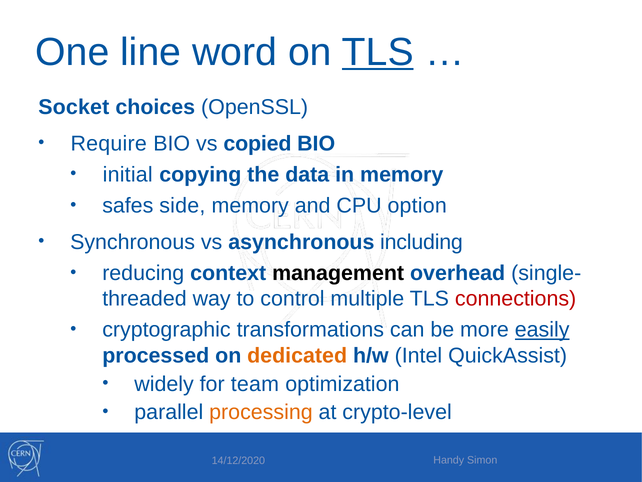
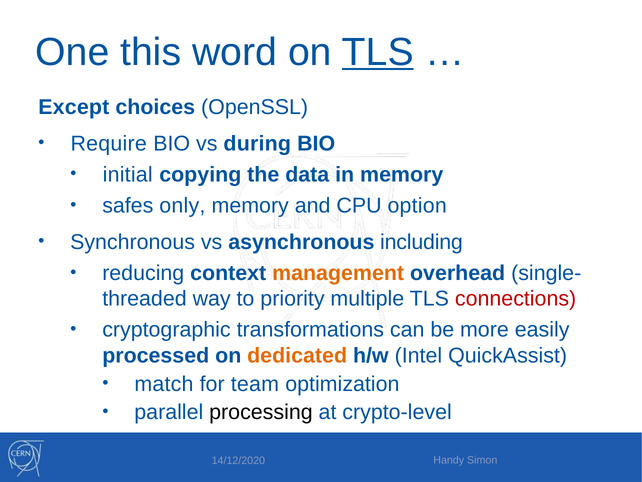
line: line -> this
Socket: Socket -> Except
copied: copied -> during
side: side -> only
management colour: black -> orange
control: control -> priority
easily underline: present -> none
widely: widely -> match
processing colour: orange -> black
